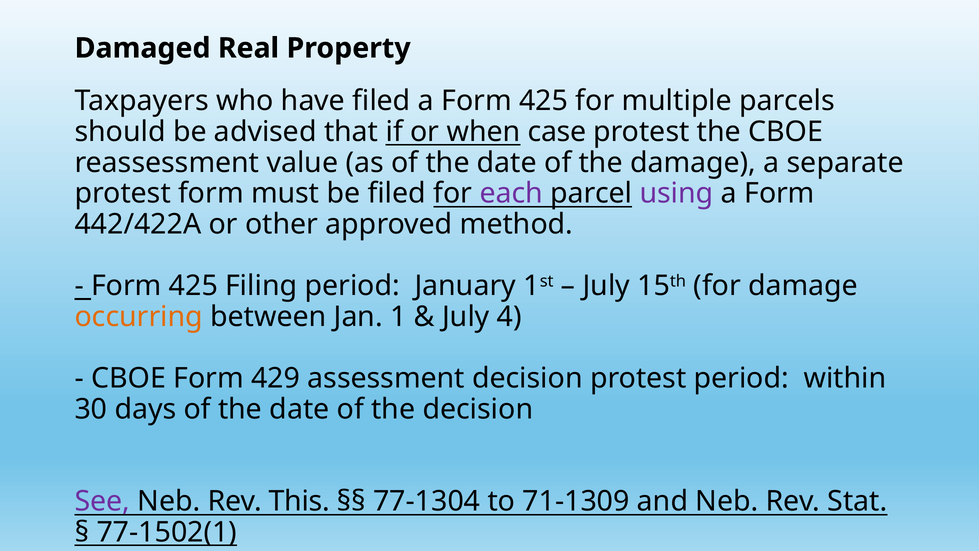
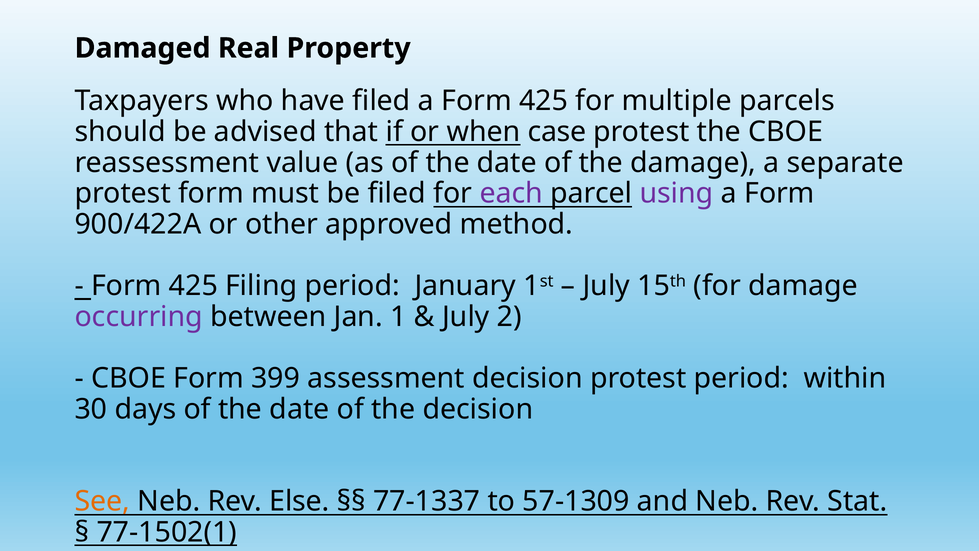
442/422A: 442/422A -> 900/422A
occurring colour: orange -> purple
4: 4 -> 2
429: 429 -> 399
See colour: purple -> orange
This: This -> Else
77-1304: 77-1304 -> 77-1337
71-1309: 71-1309 -> 57-1309
